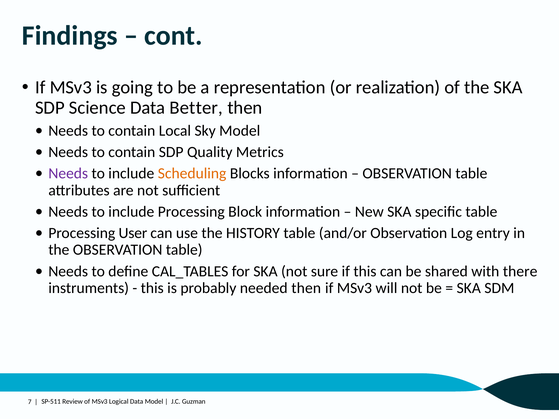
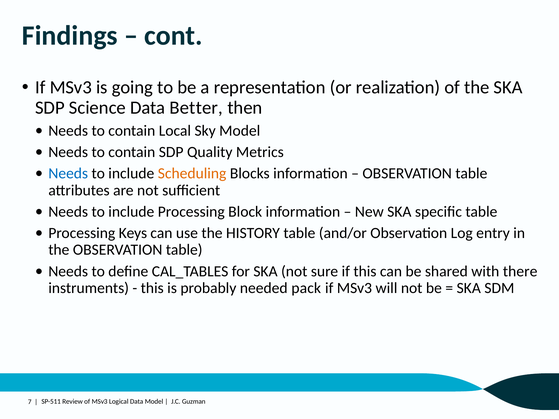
Needs at (68, 174) colour: purple -> blue
User: User -> Keys
needed then: then -> pack
